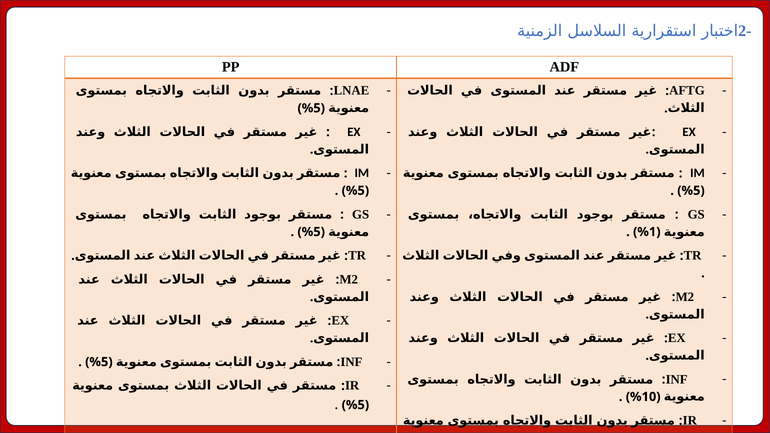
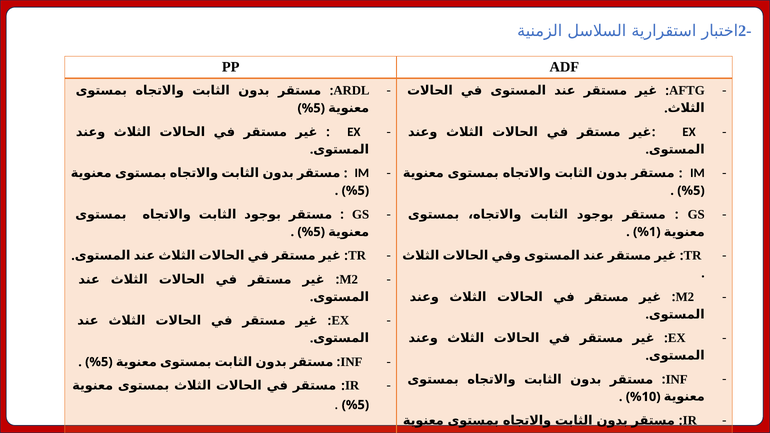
LNAE: LNAE -> ARDL
